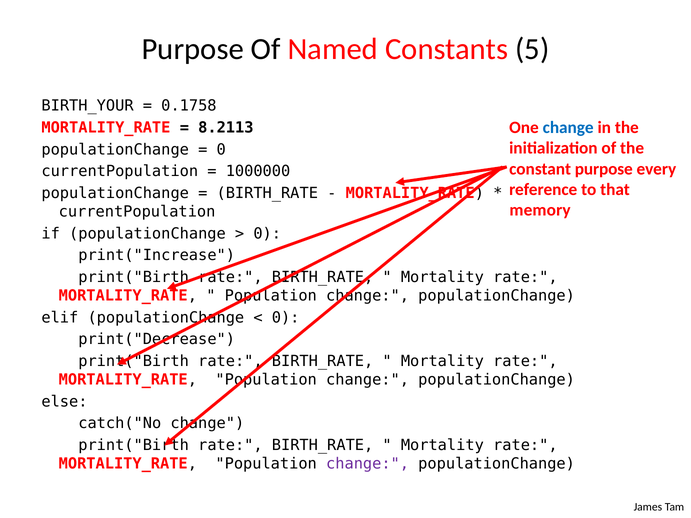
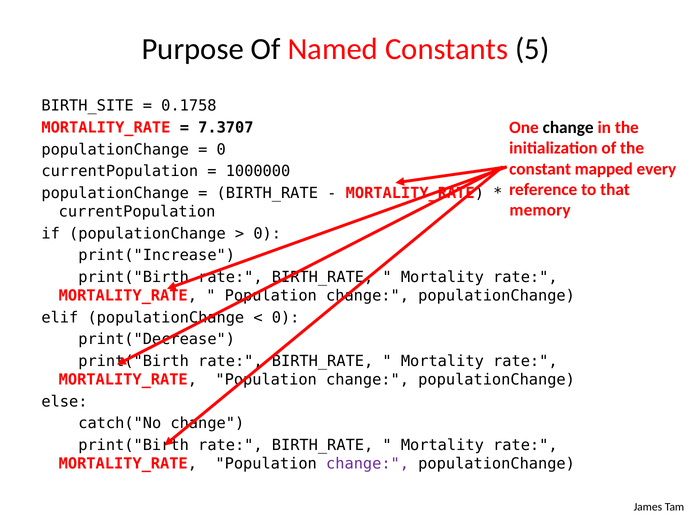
BIRTH_YOUR: BIRTH_YOUR -> BIRTH_SITE
change at (568, 127) colour: blue -> black
8.2113: 8.2113 -> 7.3707
constant purpose: purpose -> mapped
